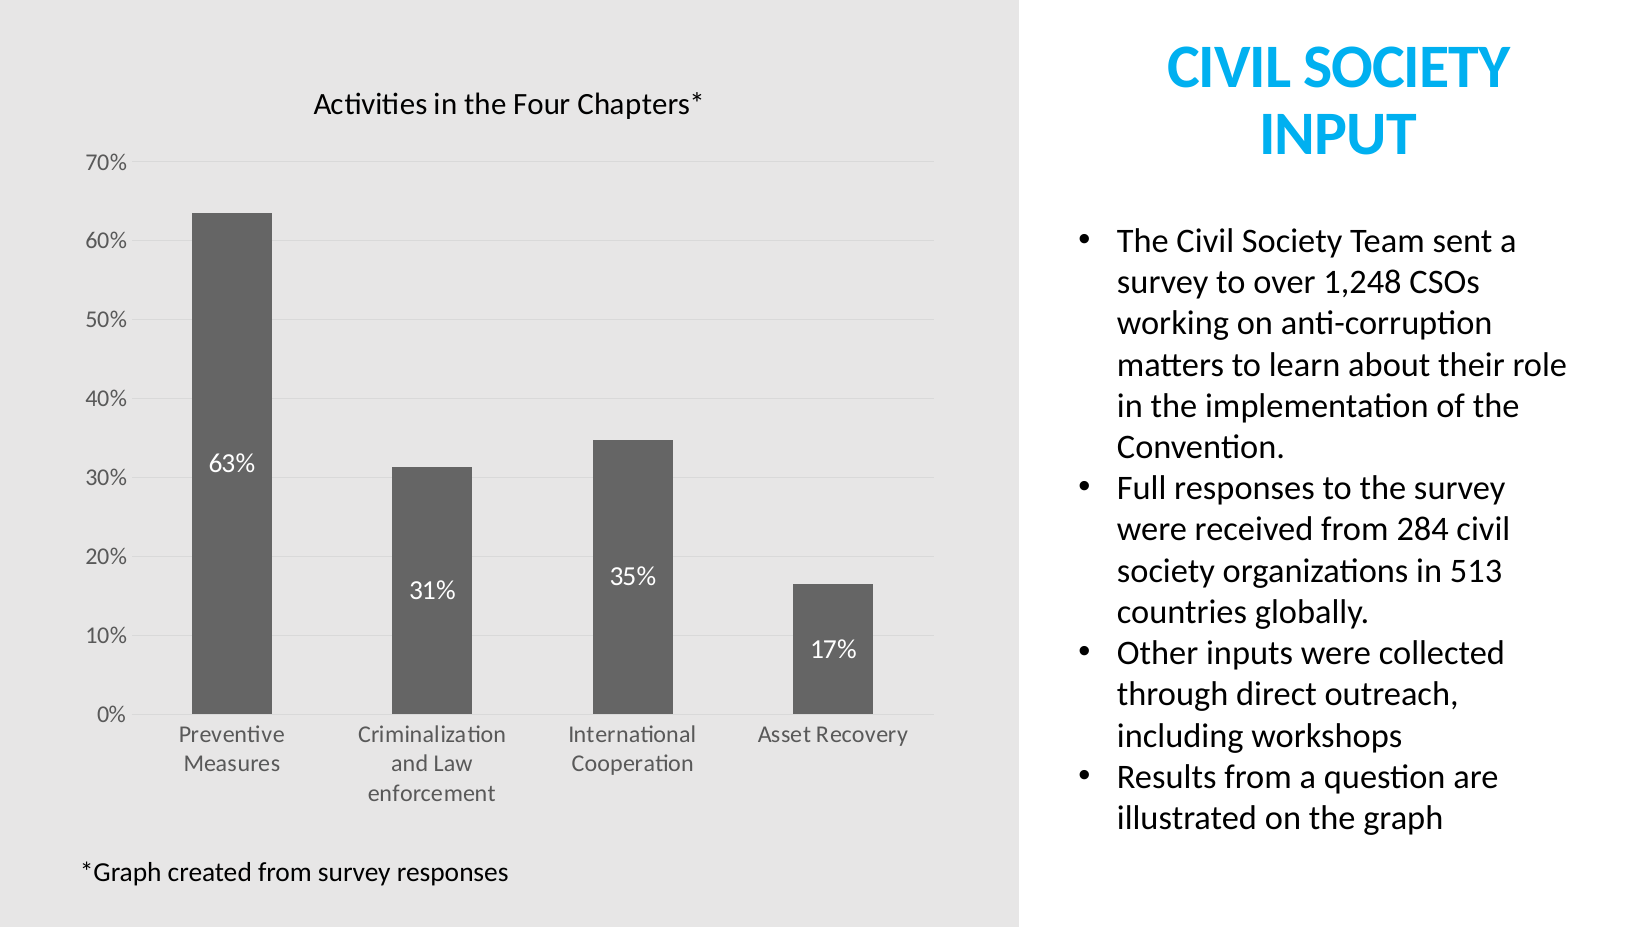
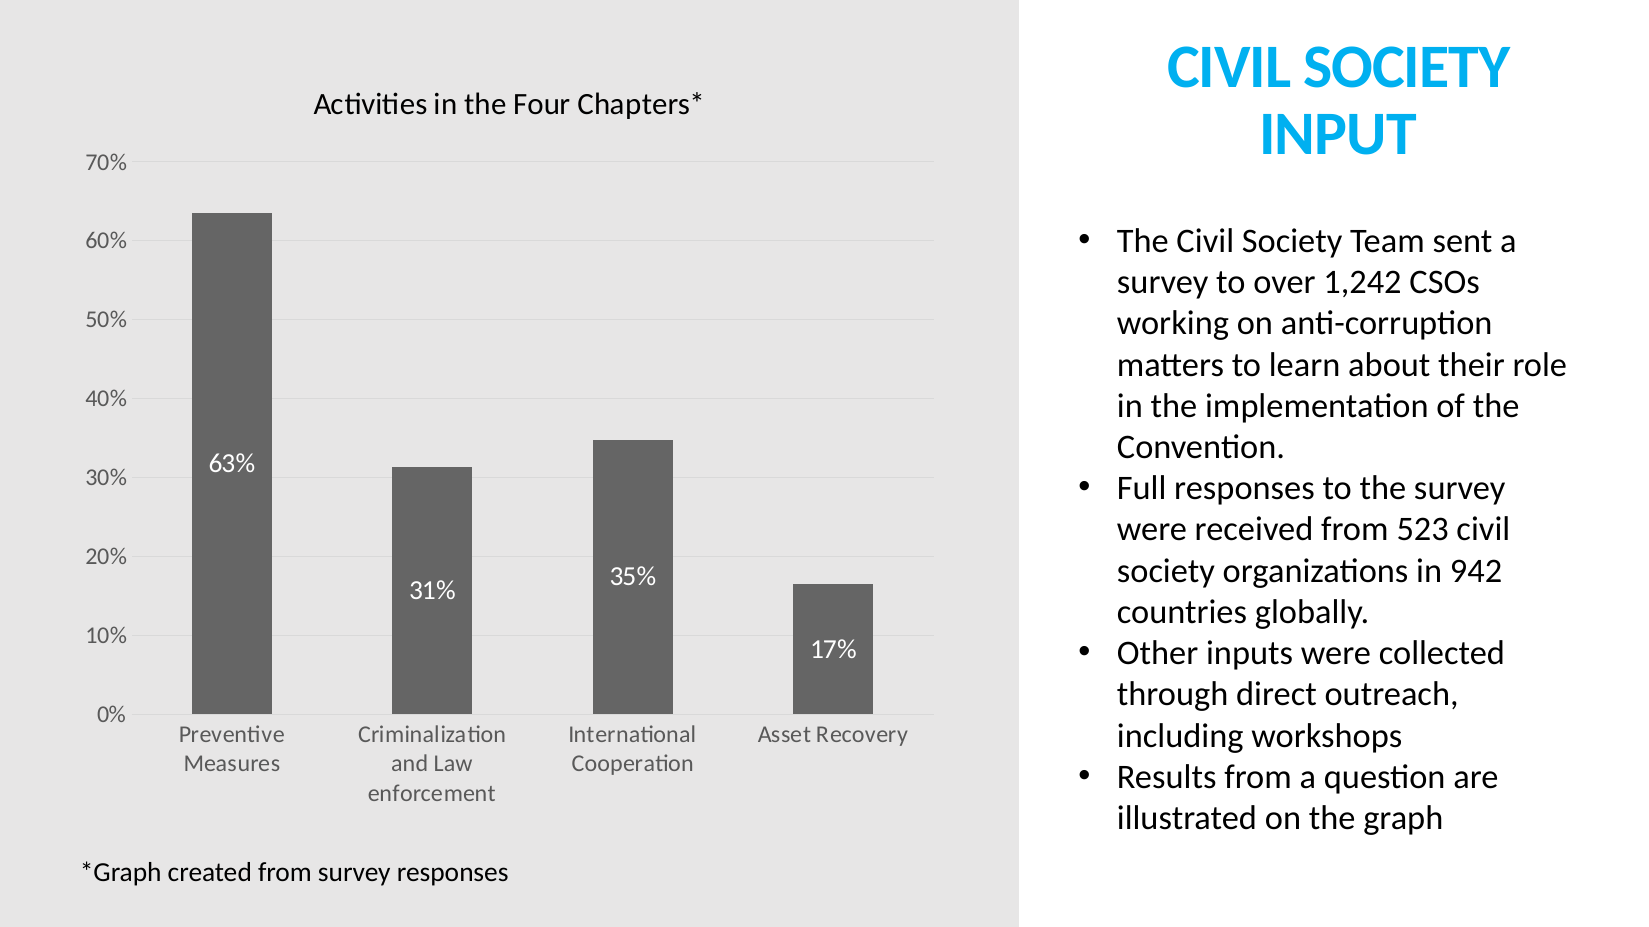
1,248: 1,248 -> 1,242
284: 284 -> 523
513: 513 -> 942
